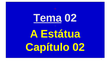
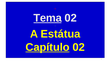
Capítulo underline: none -> present
